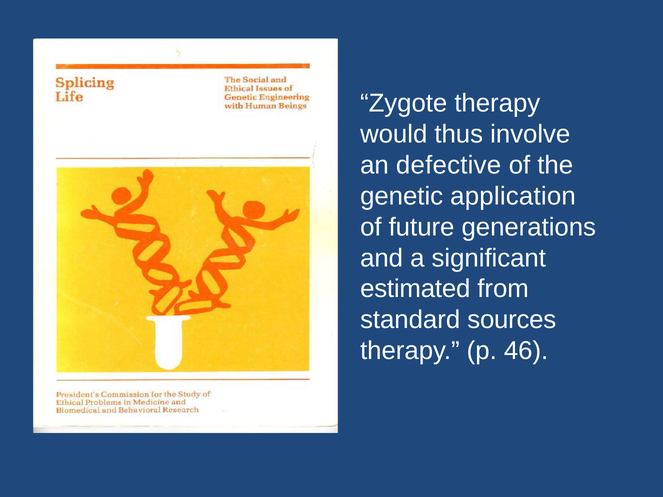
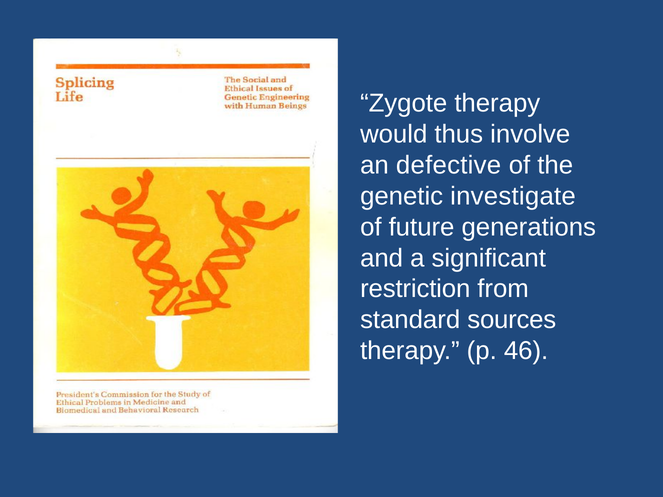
application: application -> investigate
estimated: estimated -> restriction
